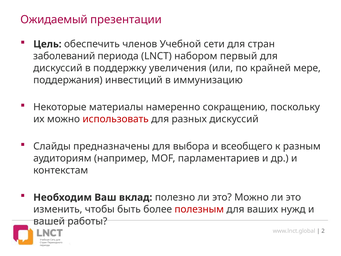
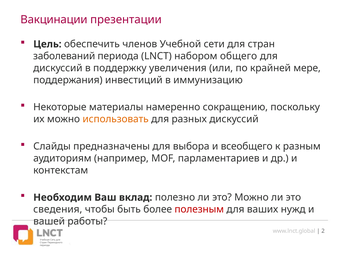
Ожидаемый: Ожидаемый -> Вакцинации
первый: первый -> общего
использовать colour: red -> orange
изменить: изменить -> сведения
